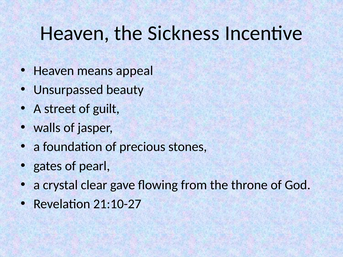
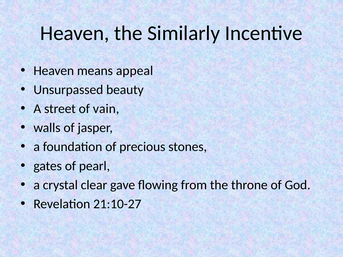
Sickness: Sickness -> Similarly
guilt: guilt -> vain
